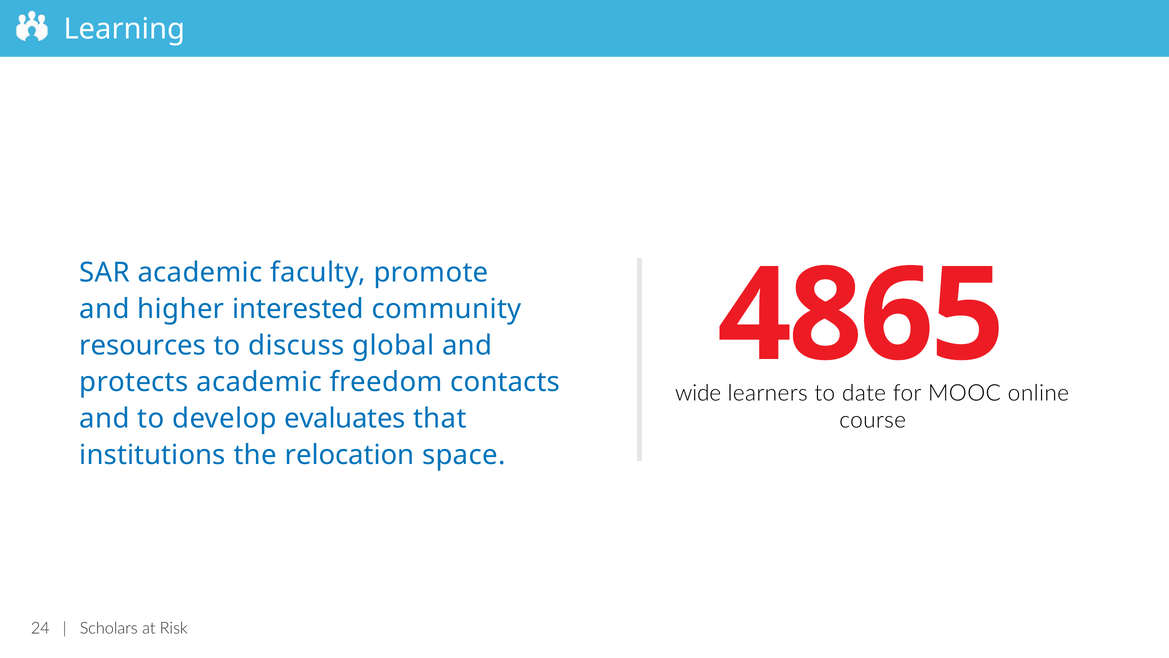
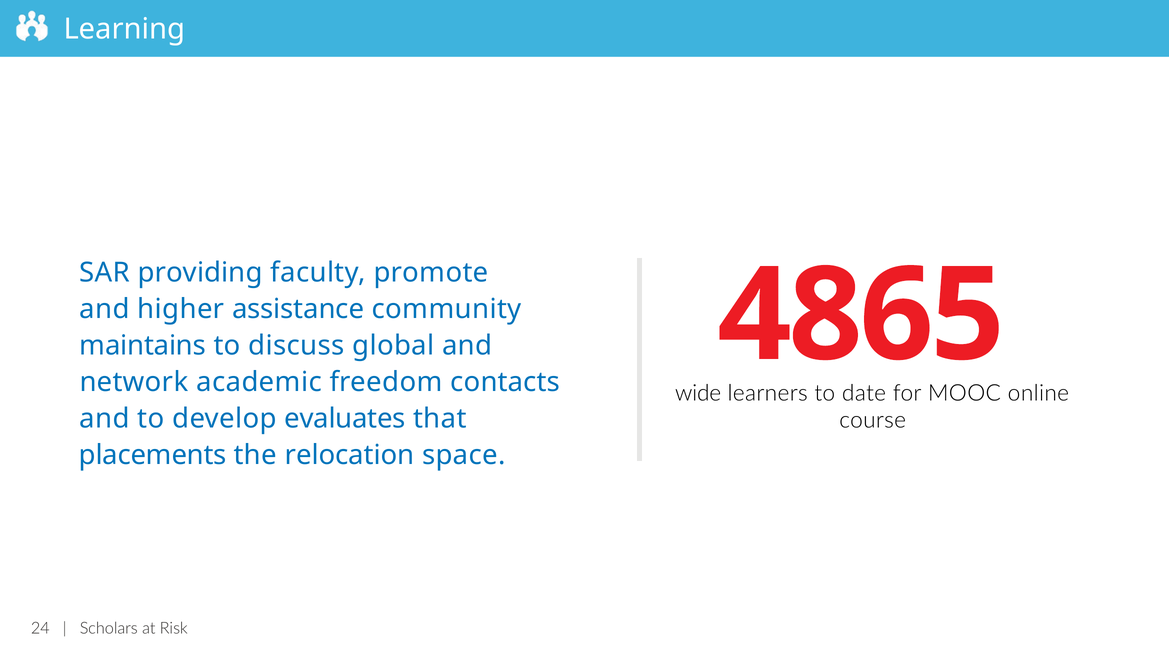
SAR academic: academic -> providing
interested: interested -> assistance
resources: resources -> maintains
protects: protects -> network
institutions: institutions -> placements
